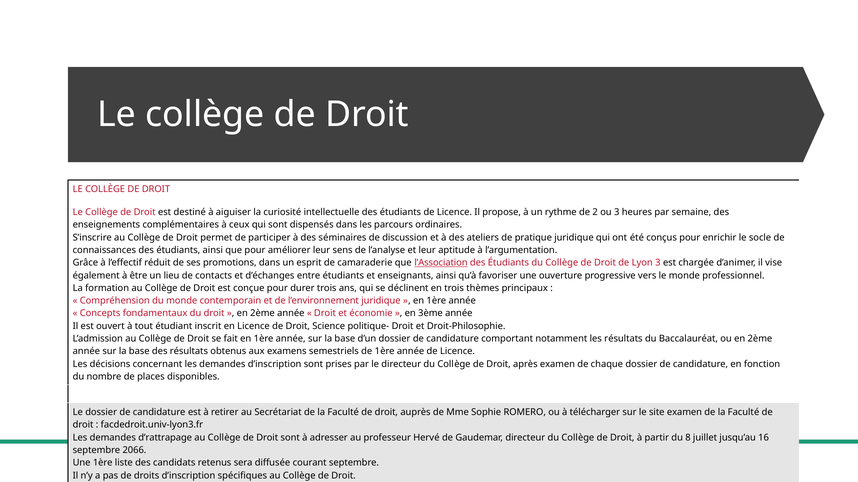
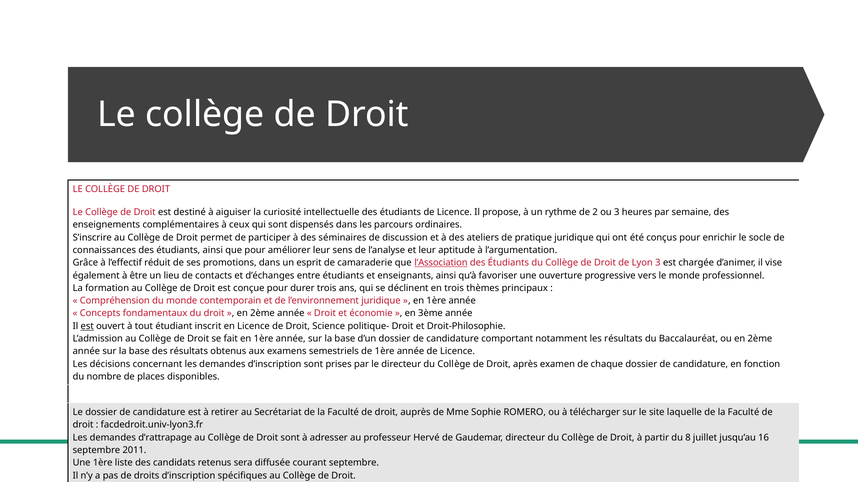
est at (87, 326) underline: none -> present
site examen: examen -> laquelle
2066: 2066 -> 2011
